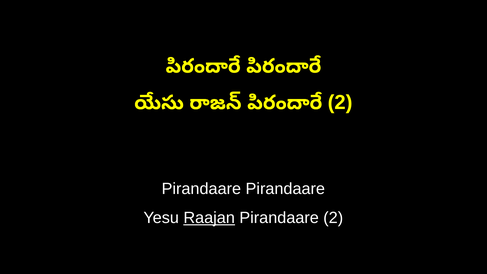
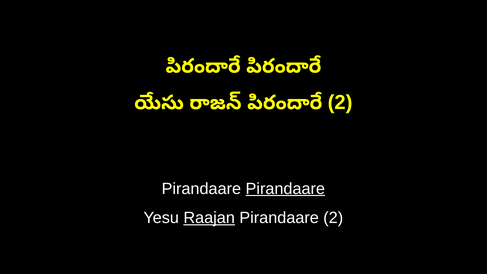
Pirandaare at (285, 189) underline: none -> present
